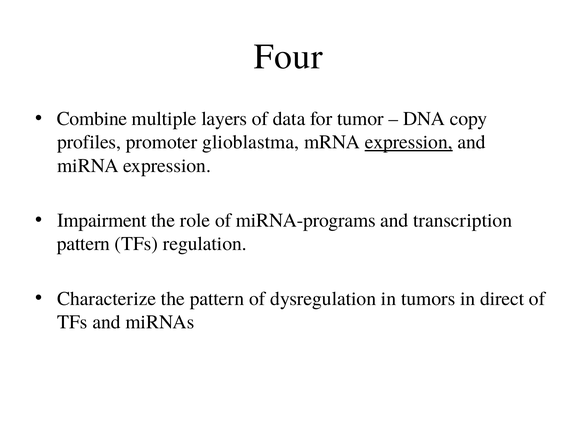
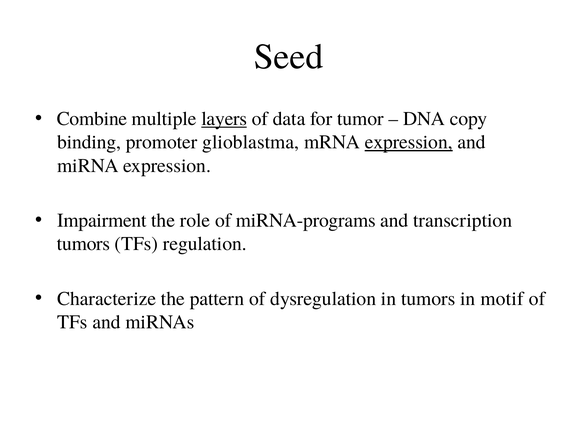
Four: Four -> Seed
layers underline: none -> present
profiles: profiles -> binding
pattern at (84, 244): pattern -> tumors
direct: direct -> motif
